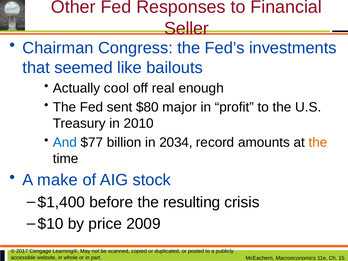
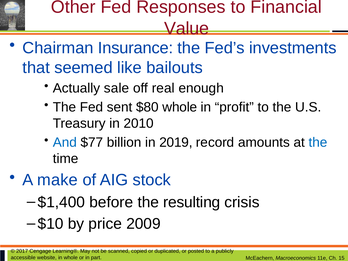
Seller: Seller -> Value
Congress: Congress -> Insurance
cool: cool -> sale
$80 major: major -> whole
2034: 2034 -> 2019
the at (318, 142) colour: orange -> blue
